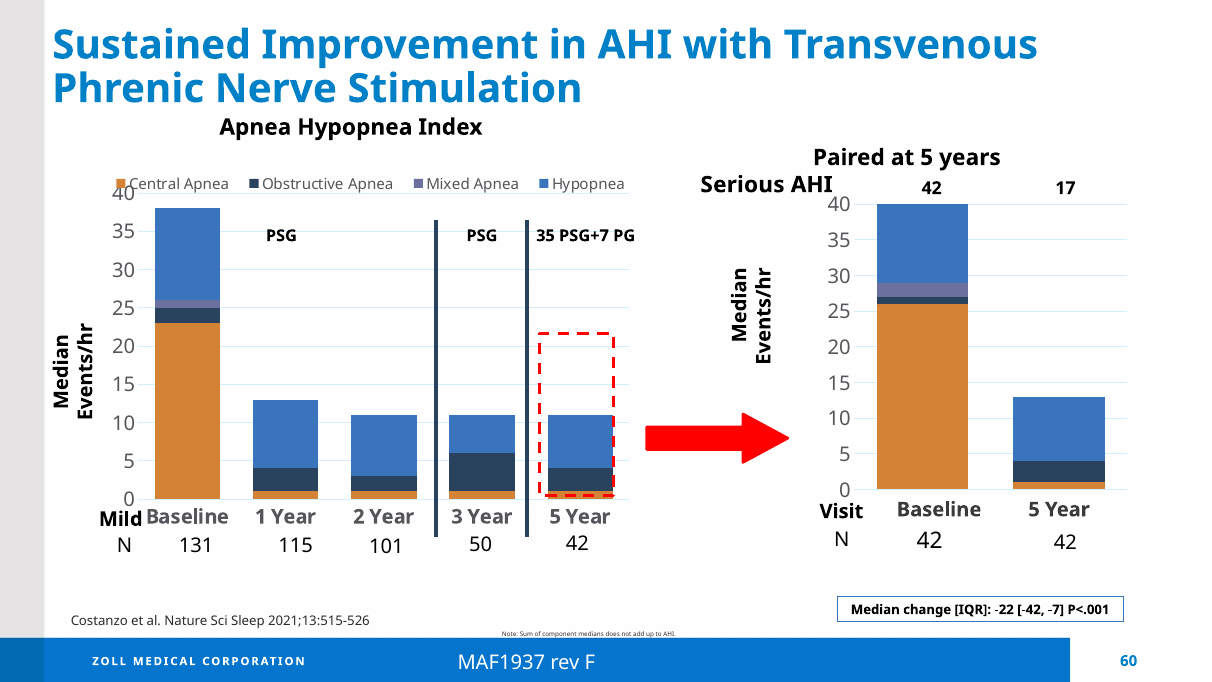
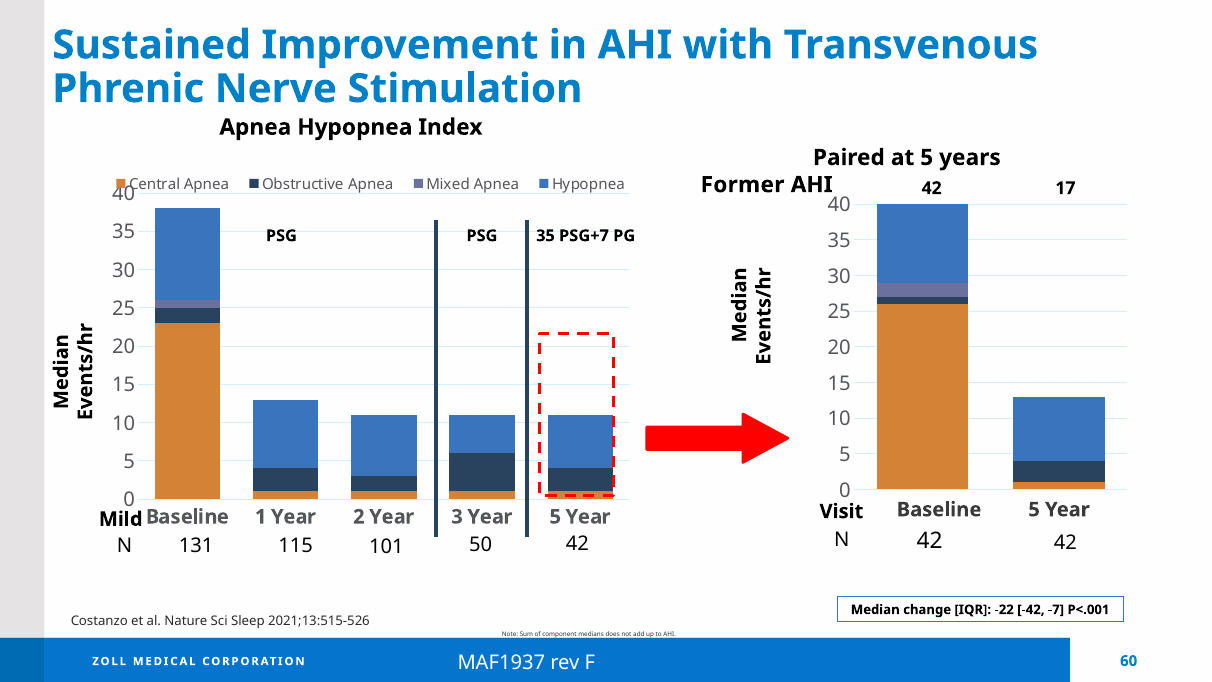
Serious: Serious -> Former
